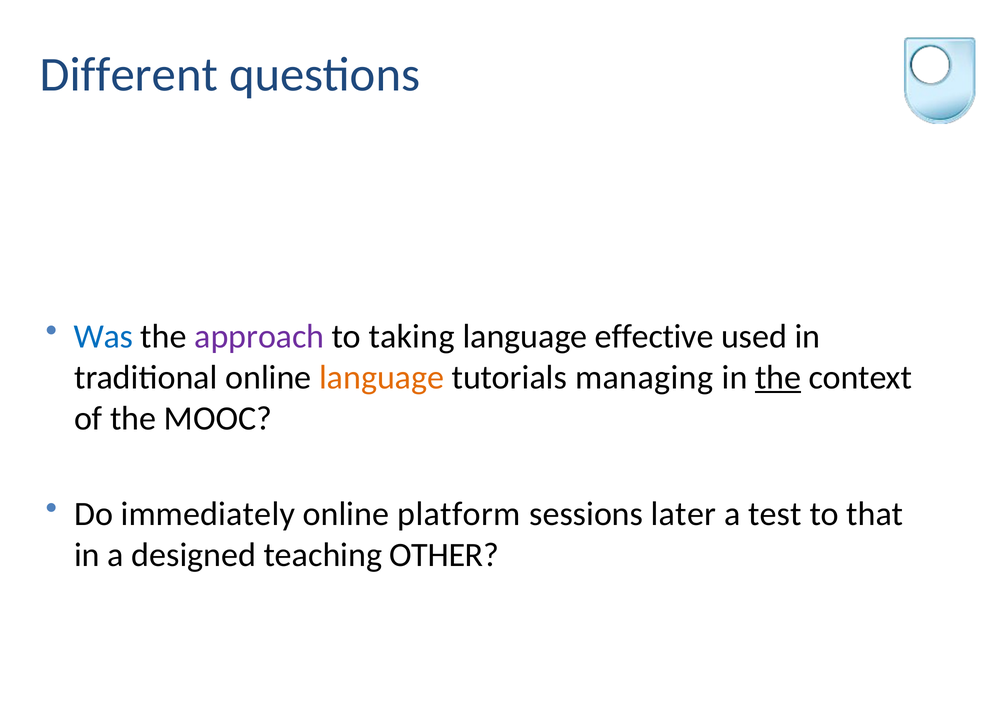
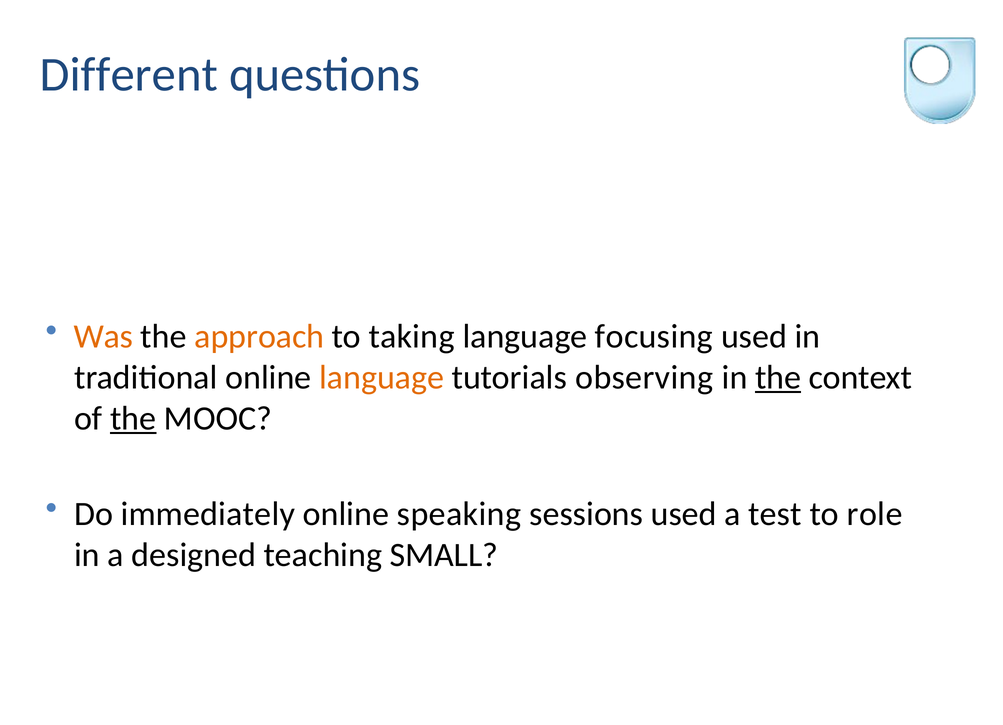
Was colour: blue -> orange
approach colour: purple -> orange
effective: effective -> focusing
managing: managing -> observing
the at (133, 418) underline: none -> present
platform: platform -> speaking
sessions later: later -> used
that: that -> role
OTHER: OTHER -> SMALL
